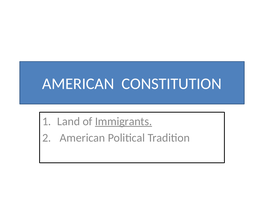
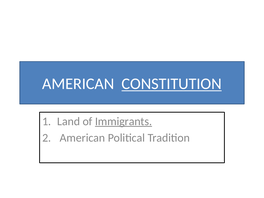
CONSTITUTION underline: none -> present
